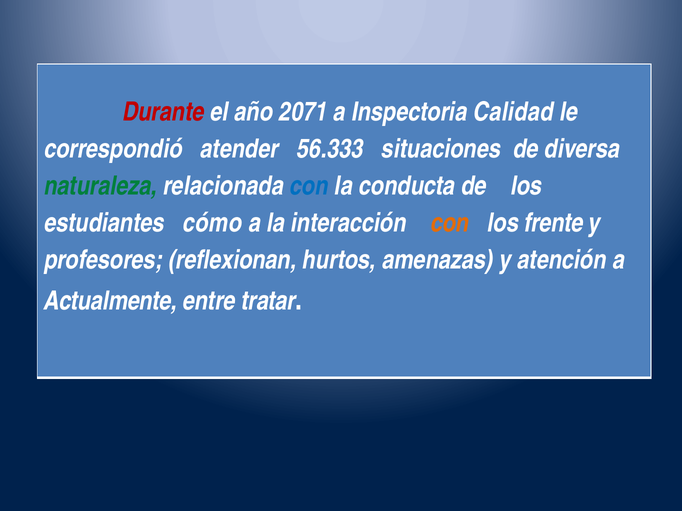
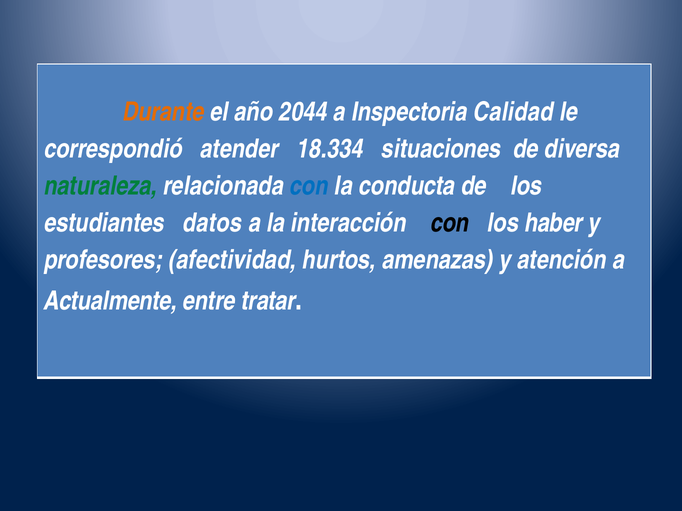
Durante colour: red -> orange
2071: 2071 -> 2044
56.333: 56.333 -> 18.334
cómo: cómo -> datos
con at (450, 223) colour: orange -> black
frente: frente -> haber
reflexionan: reflexionan -> afectividad
